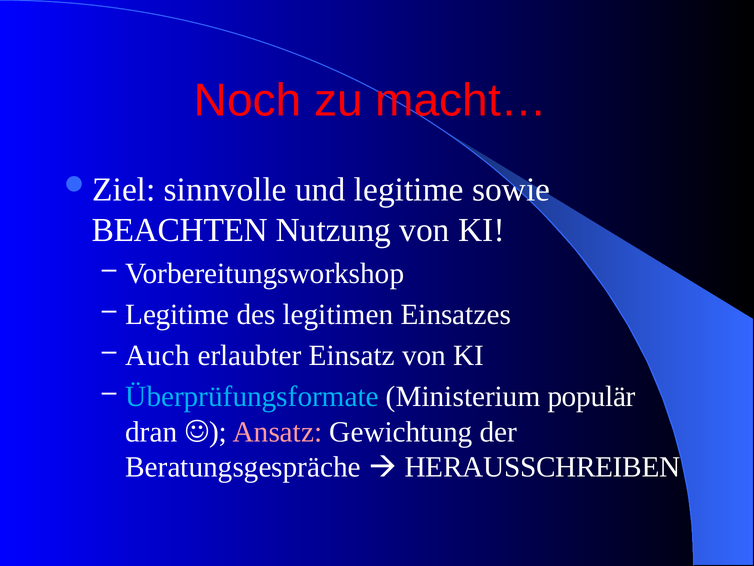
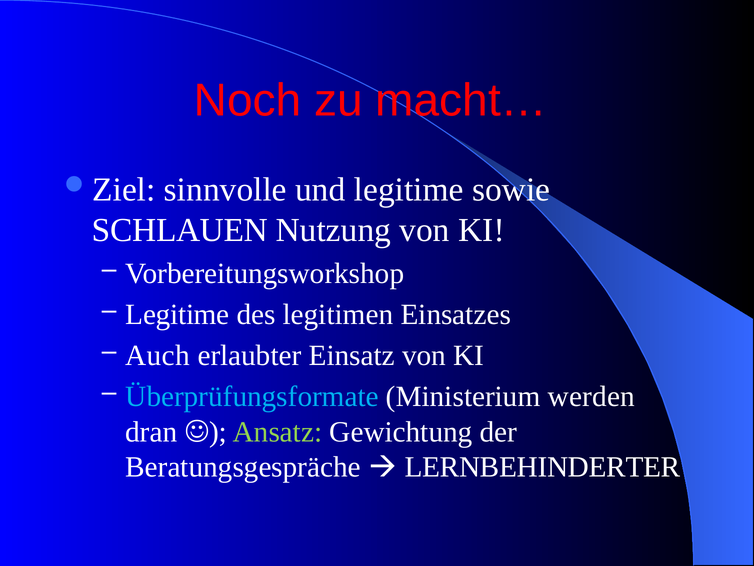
BEACHTEN: BEACHTEN -> SCHLAUEN
populär: populär -> werden
Ansatz colour: pink -> light green
HERAUSSCHREIBEN: HERAUSSCHREIBEN -> LERNBEHINDERTER
